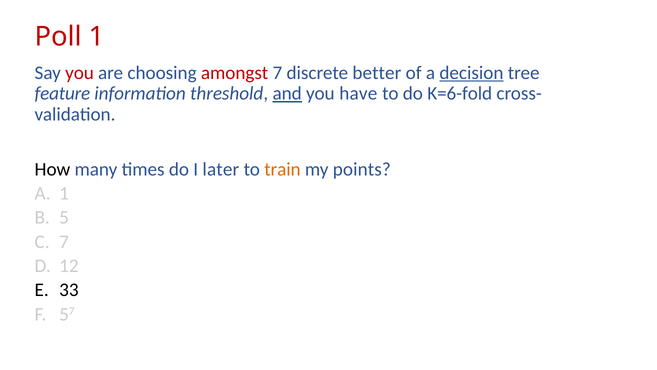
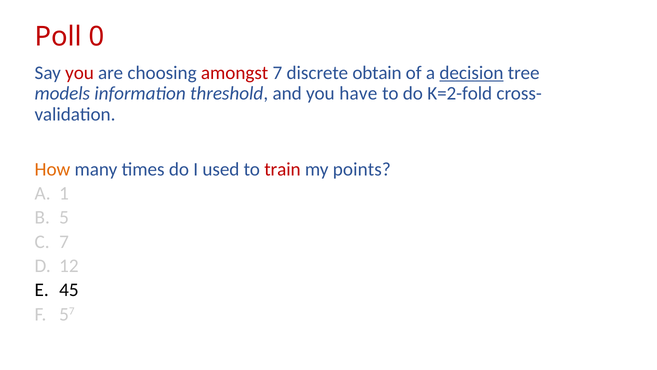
Poll 1: 1 -> 0
better: better -> obtain
feature: feature -> models
and underline: present -> none
K=6-fold: K=6-fold -> K=2-fold
How colour: black -> orange
later: later -> used
train colour: orange -> red
33: 33 -> 45
